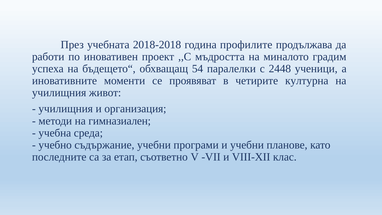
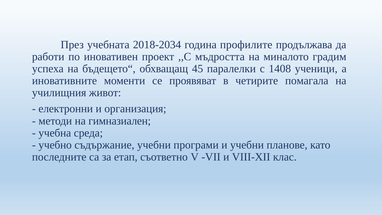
2018-2018: 2018-2018 -> 2018-2034
54: 54 -> 45
2448: 2448 -> 1408
културна: културна -> помагала
училищния at (66, 109): училищния -> електронни
